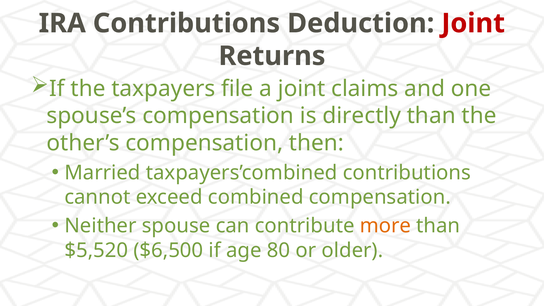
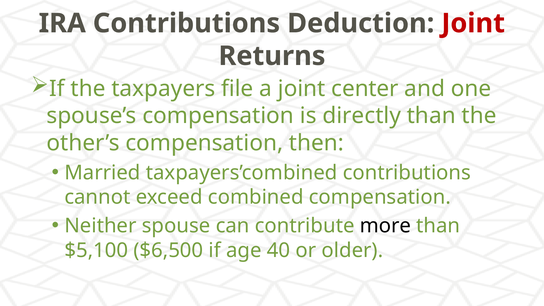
claims: claims -> center
more colour: orange -> black
$5,520: $5,520 -> $5,100
80: 80 -> 40
